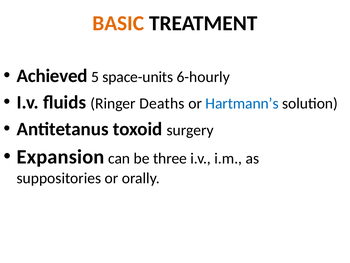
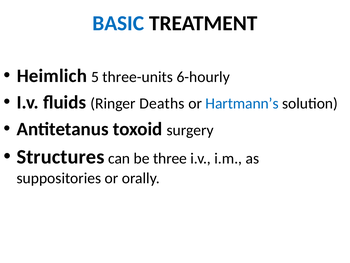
BASIC colour: orange -> blue
Achieved: Achieved -> Heimlich
space-units: space-units -> three-units
Expansion: Expansion -> Structures
